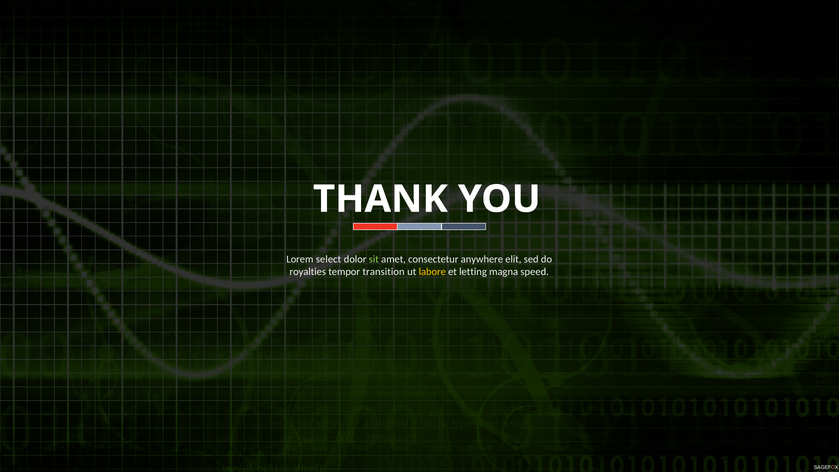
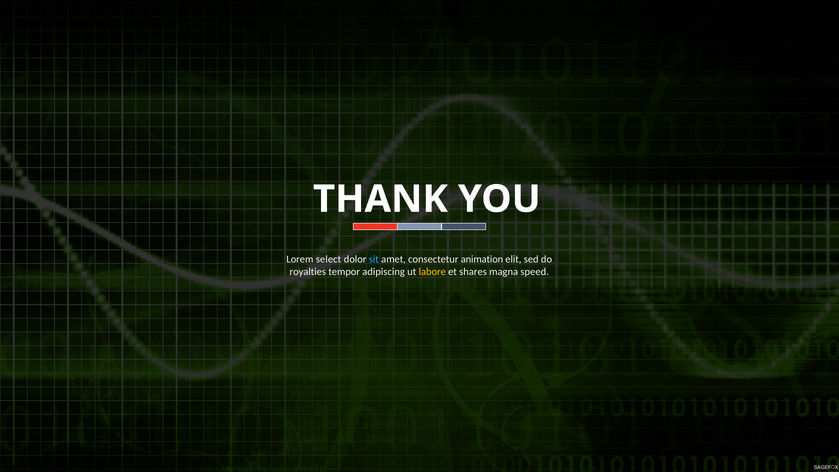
sit colour: light green -> light blue
anywhere: anywhere -> animation
transition: transition -> adipiscing
letting: letting -> shares
